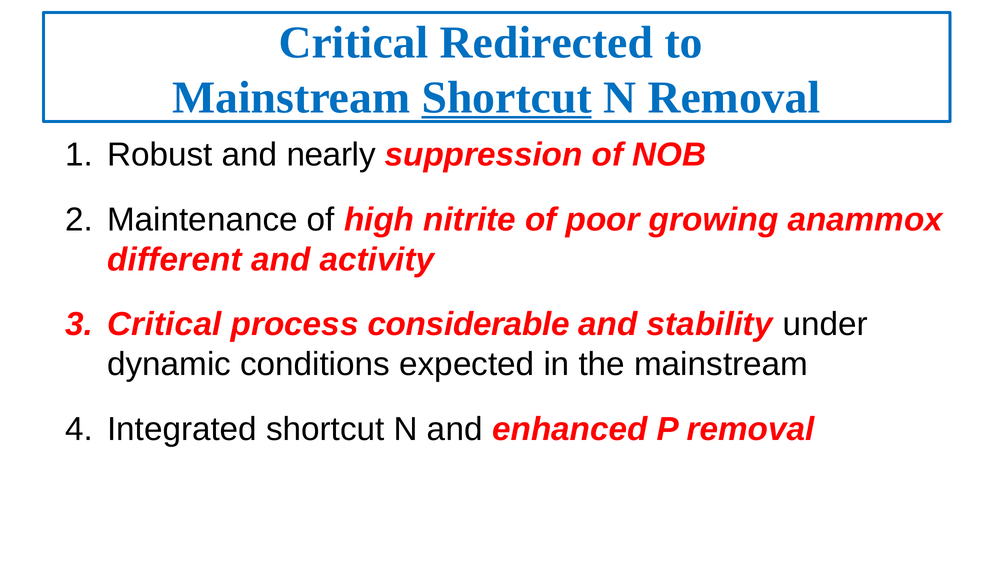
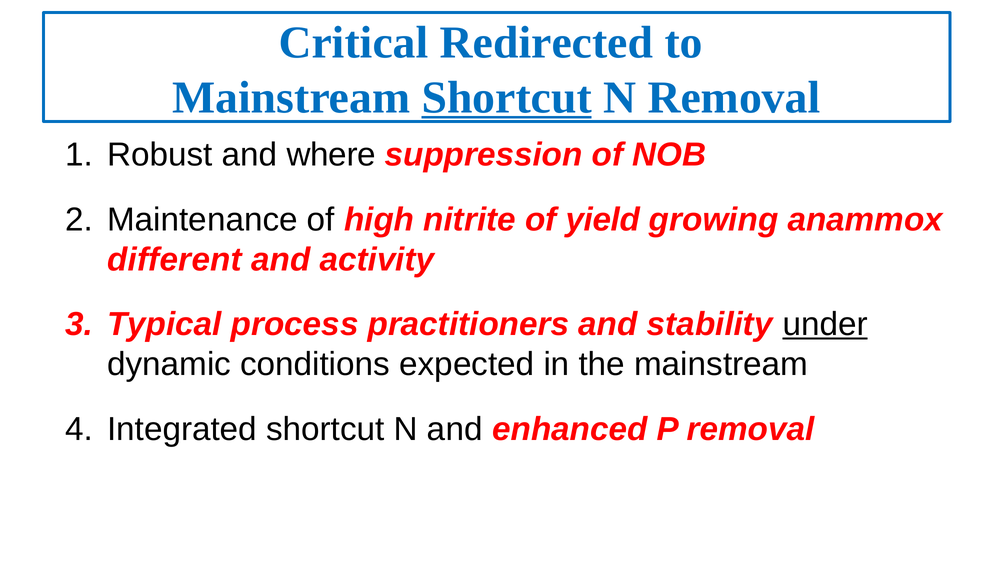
nearly: nearly -> where
poor: poor -> yield
Critical at (164, 325): Critical -> Typical
considerable: considerable -> practitioners
under underline: none -> present
